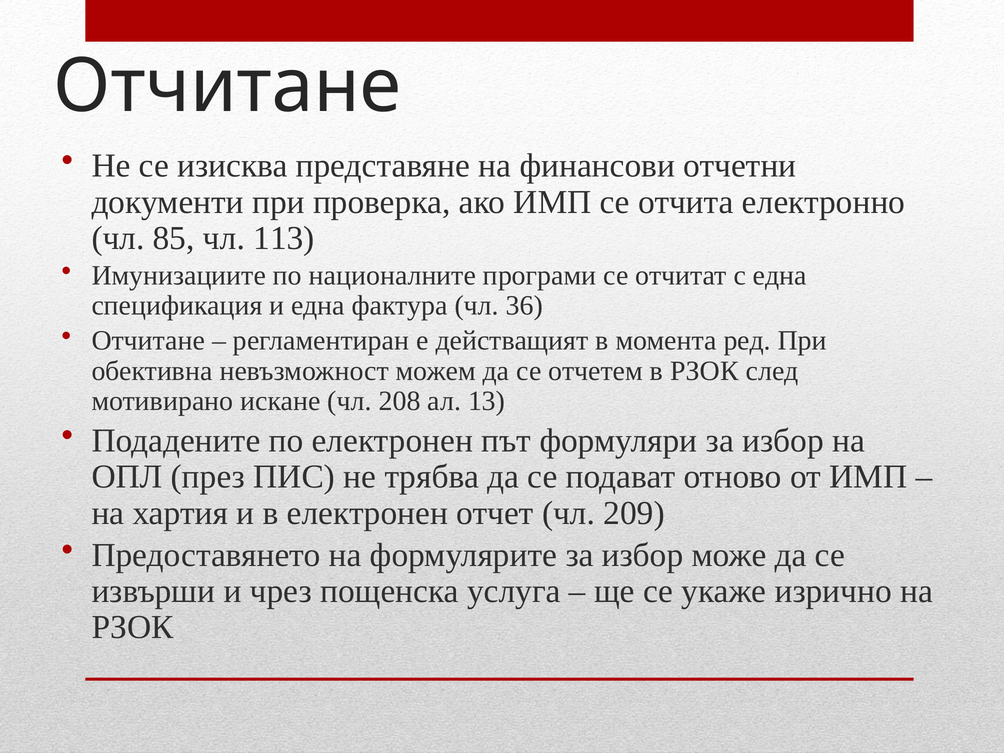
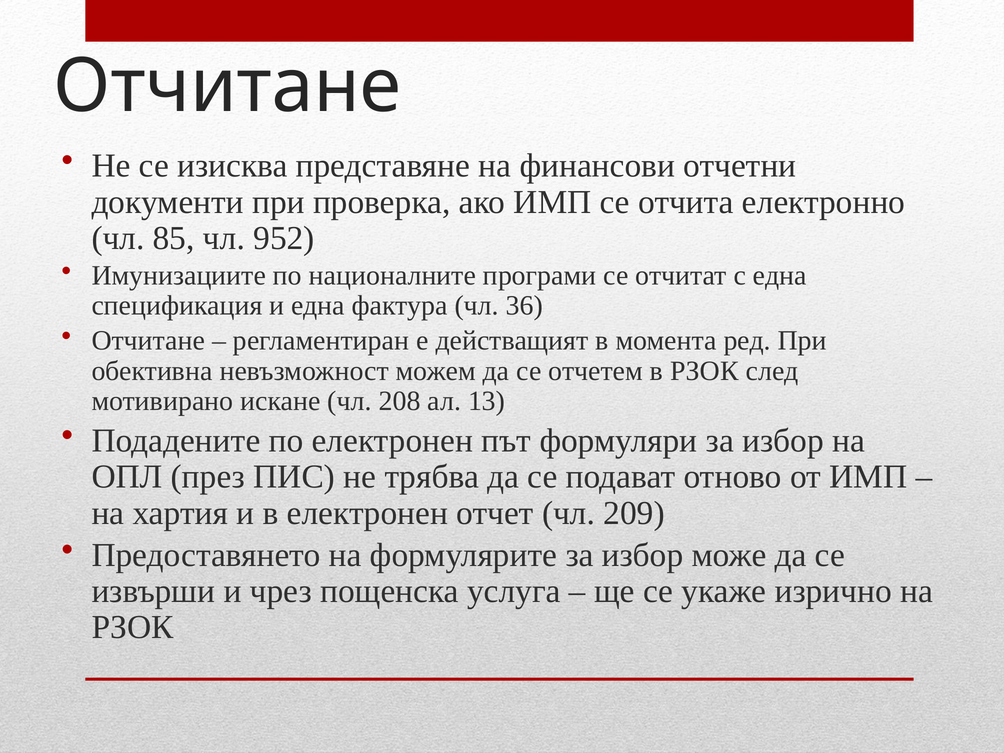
113: 113 -> 952
